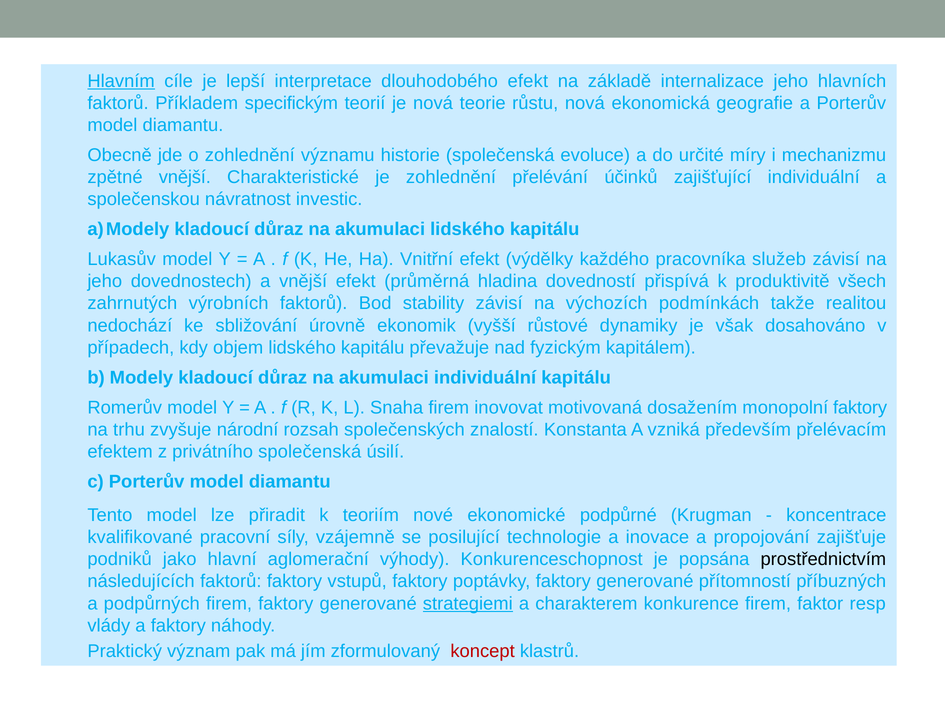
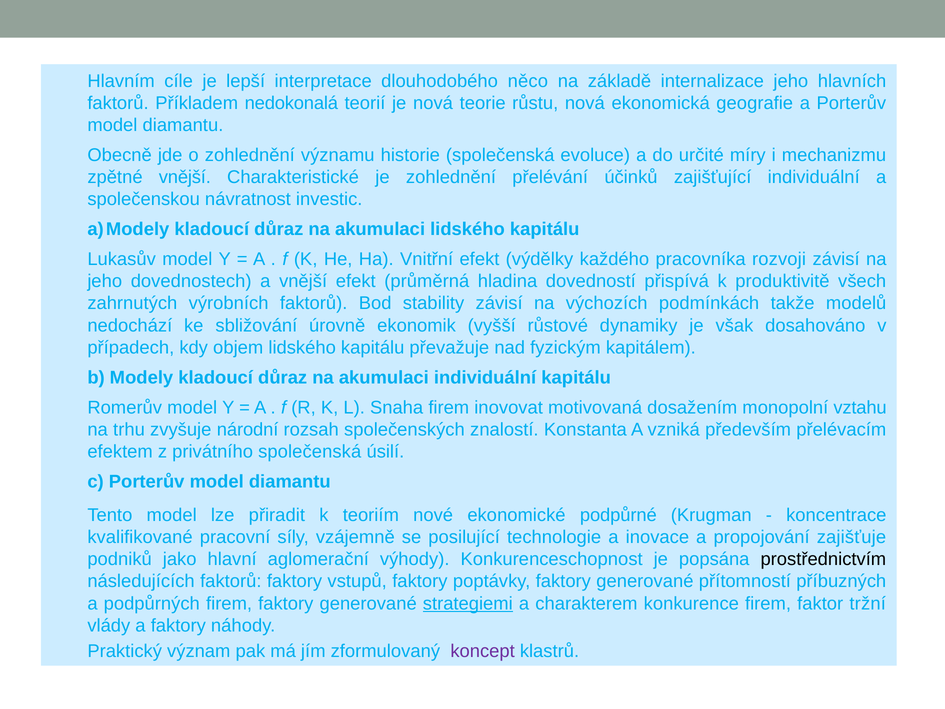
Hlavním underline: present -> none
dlouhodobého efekt: efekt -> něco
specifickým: specifickým -> nedokonalá
služeb: služeb -> rozvoji
realitou: realitou -> modelů
monopolní faktory: faktory -> vztahu
resp: resp -> tržní
koncept colour: red -> purple
